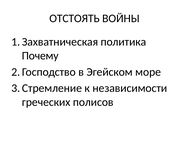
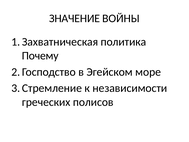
ОТСТОЯТЬ: ОТСТОЯТЬ -> ЗНАЧЕНИЕ
